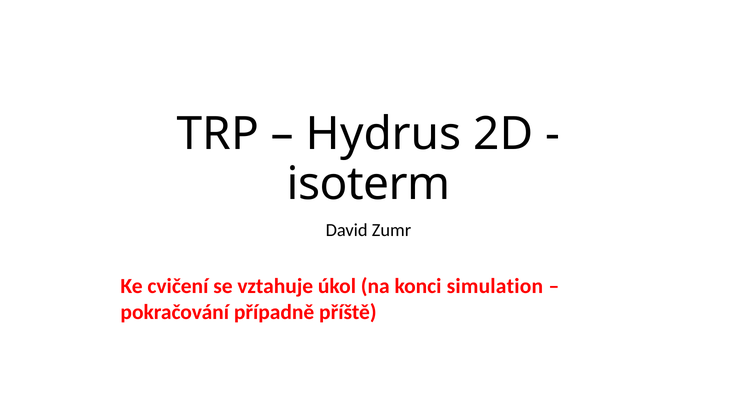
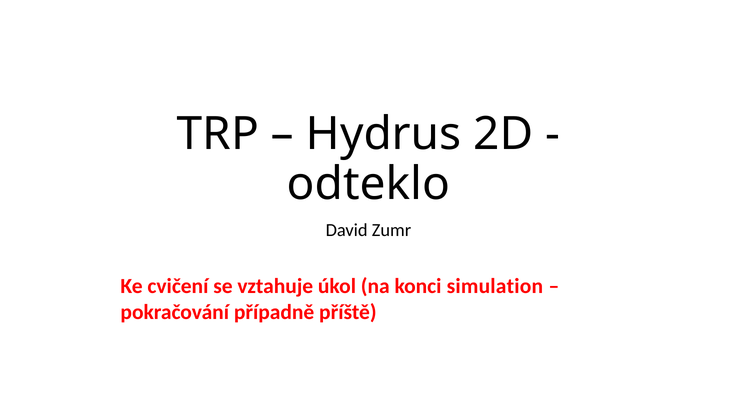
isoterm: isoterm -> odteklo
